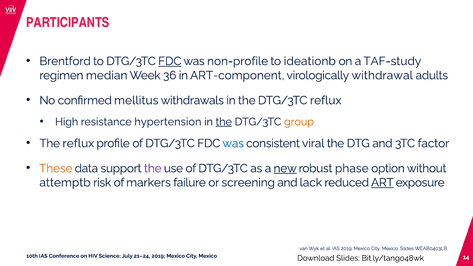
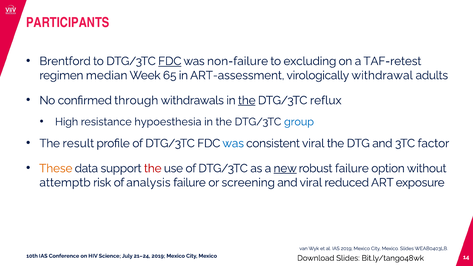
non-profile: non-profile -> non-failure
ideationb: ideationb -> excluding
TAF-study: TAF-study -> TAF-retest
36: 36 -> 65
ART-component: ART-component -> ART-assessment
mellitus: mellitus -> through
the at (247, 100) underline: none -> present
hypertension: hypertension -> hypoesthesia
the at (224, 122) underline: present -> none
group colour: orange -> blue
The reflux: reflux -> result
the at (153, 168) colour: purple -> red
robust phase: phase -> failure
markers: markers -> analysis
and lack: lack -> viral
ART underline: present -> none
